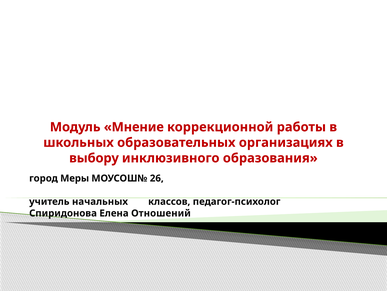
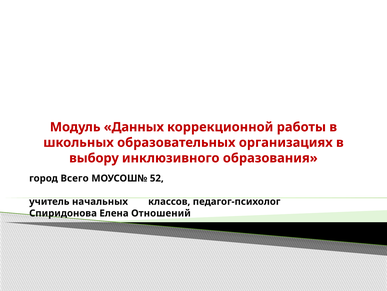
Мнение: Мнение -> Данных
Меры: Меры -> Всего
26: 26 -> 52
